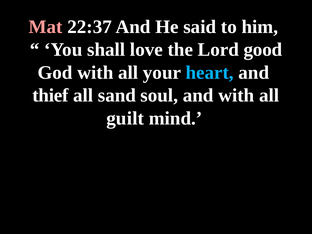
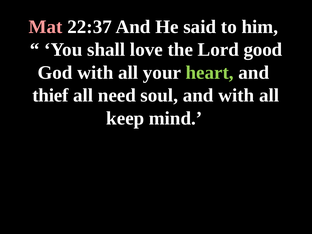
heart colour: light blue -> light green
sand: sand -> need
guilt: guilt -> keep
